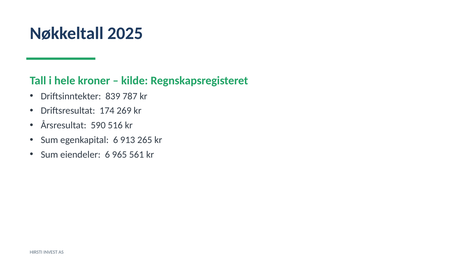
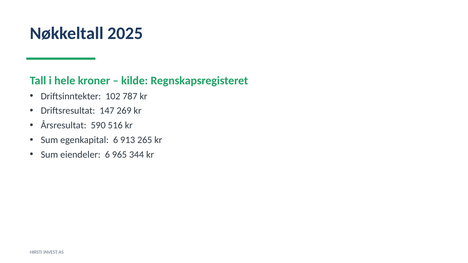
839: 839 -> 102
174: 174 -> 147
561: 561 -> 344
